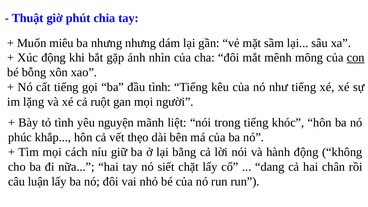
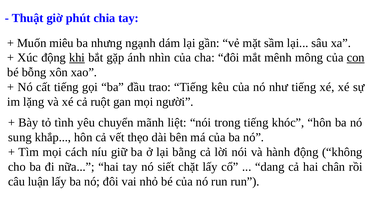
nhưng nhưng: nhưng -> ngạnh
khi underline: none -> present
đầu tình: tình -> trao
nguyện: nguyện -> chuyển
phúc: phúc -> sung
